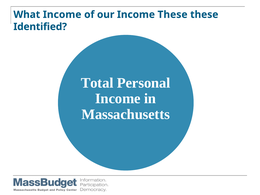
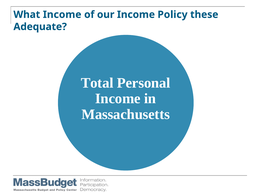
Income These: These -> Policy
Identified: Identified -> Adequate
